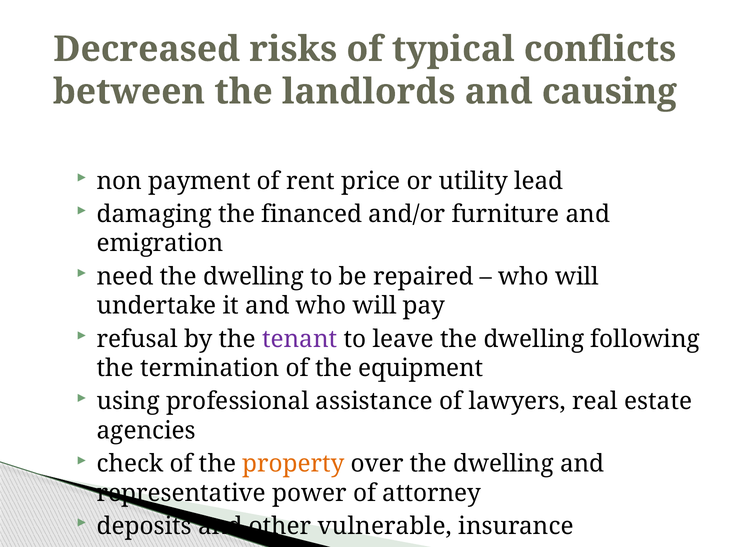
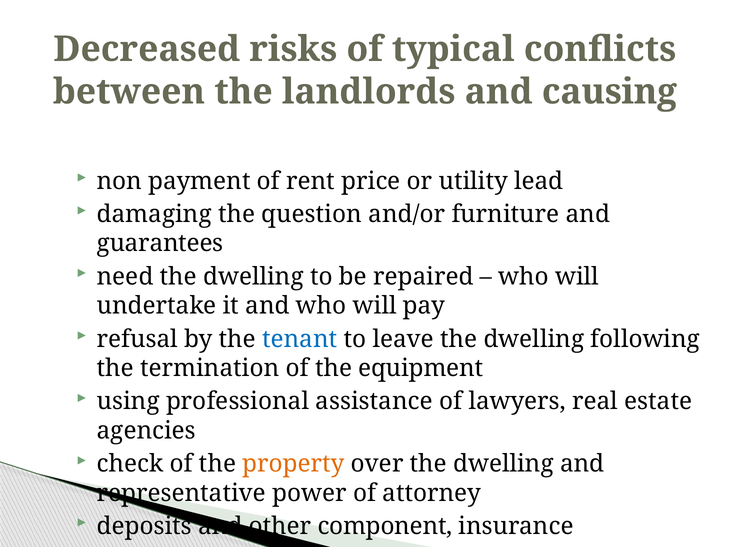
financed: financed -> question
emigration: emigration -> guarantees
tenant colour: purple -> blue
vulnerable: vulnerable -> component
